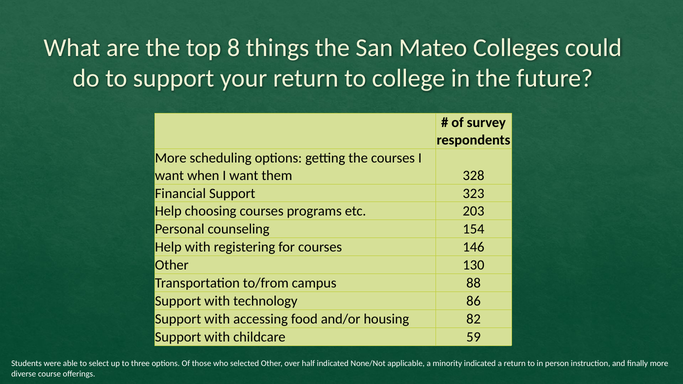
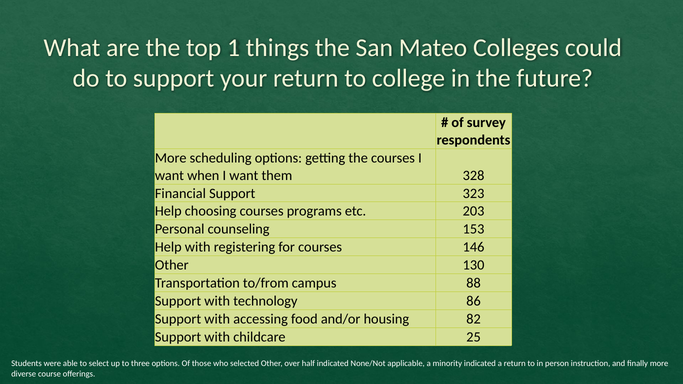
8: 8 -> 1
154: 154 -> 153
59: 59 -> 25
